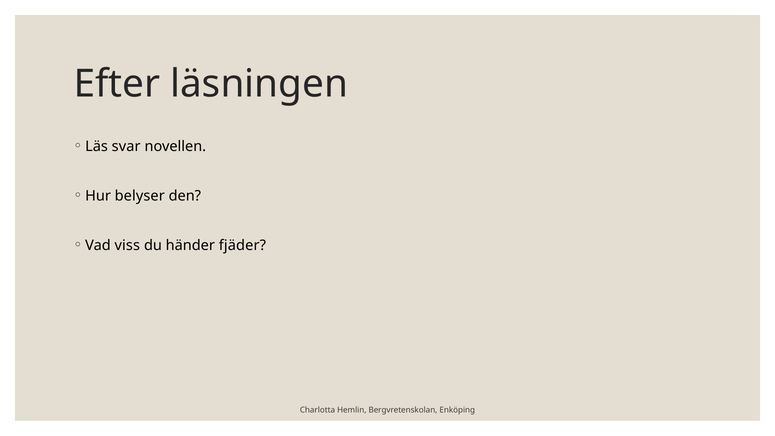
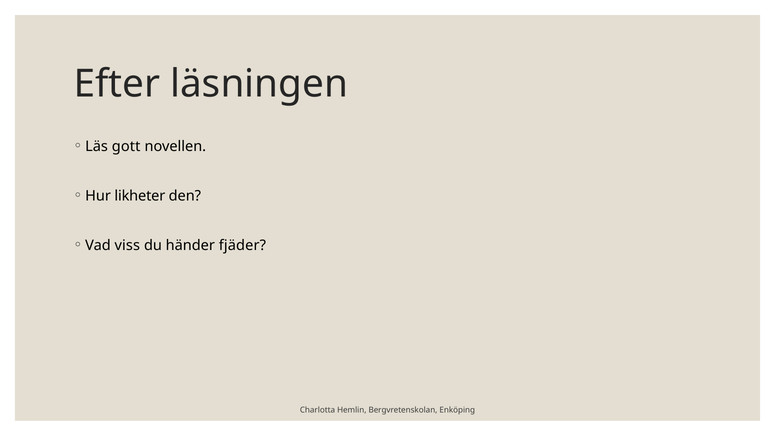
svar: svar -> gott
belyser: belyser -> likheter
